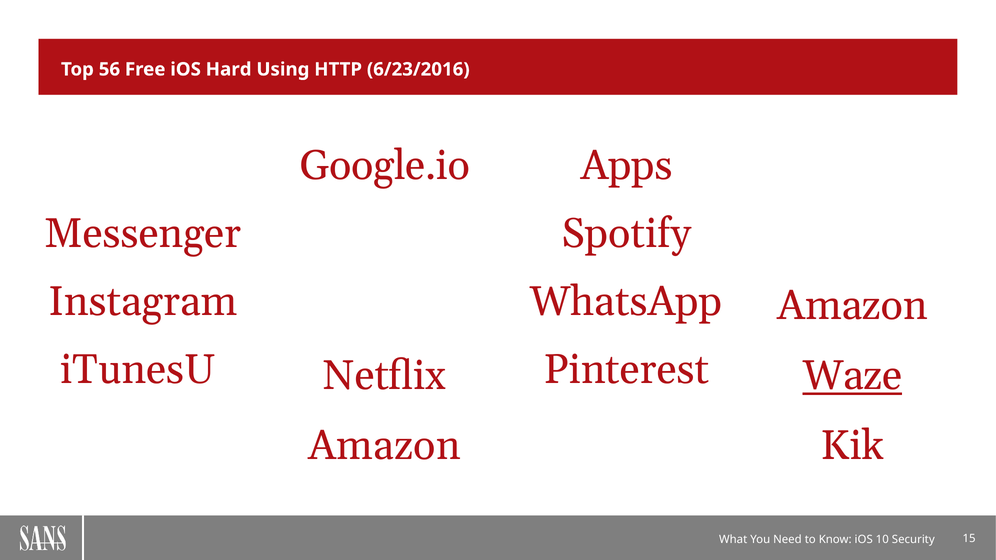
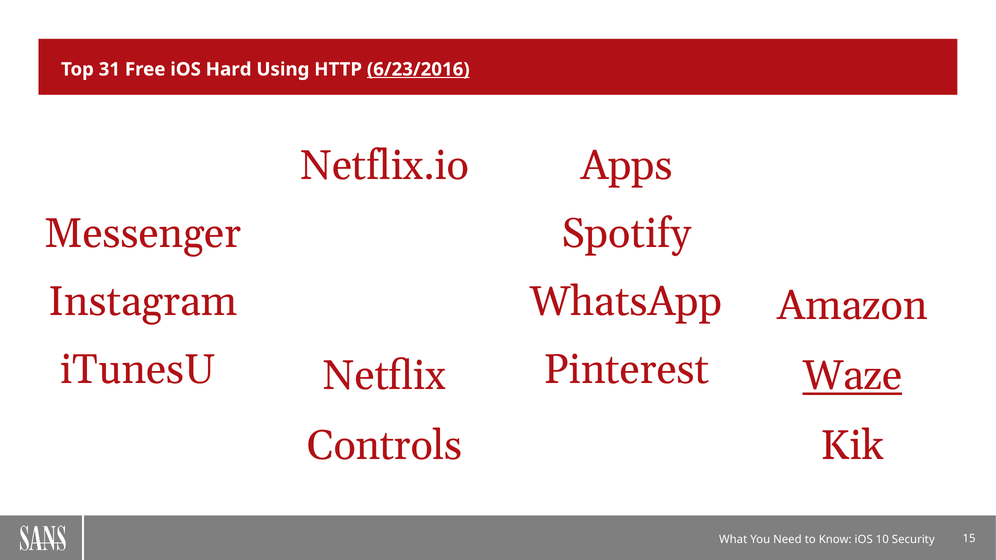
56: 56 -> 31
6/23/2016 underline: none -> present
Google.io: Google.io -> Netflix.io
Amazon at (384, 446): Amazon -> Controls
